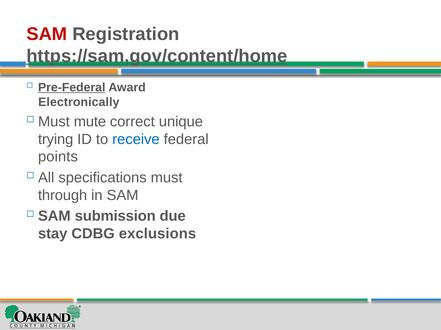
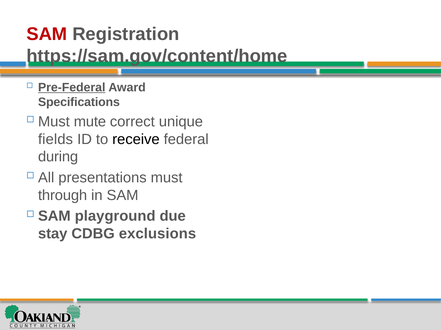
https://sam.gov/content/home underline: present -> none
Electronically: Electronically -> Specifications
trying: trying -> fields
receive colour: blue -> black
points: points -> during
specifications: specifications -> presentations
submission: submission -> playground
